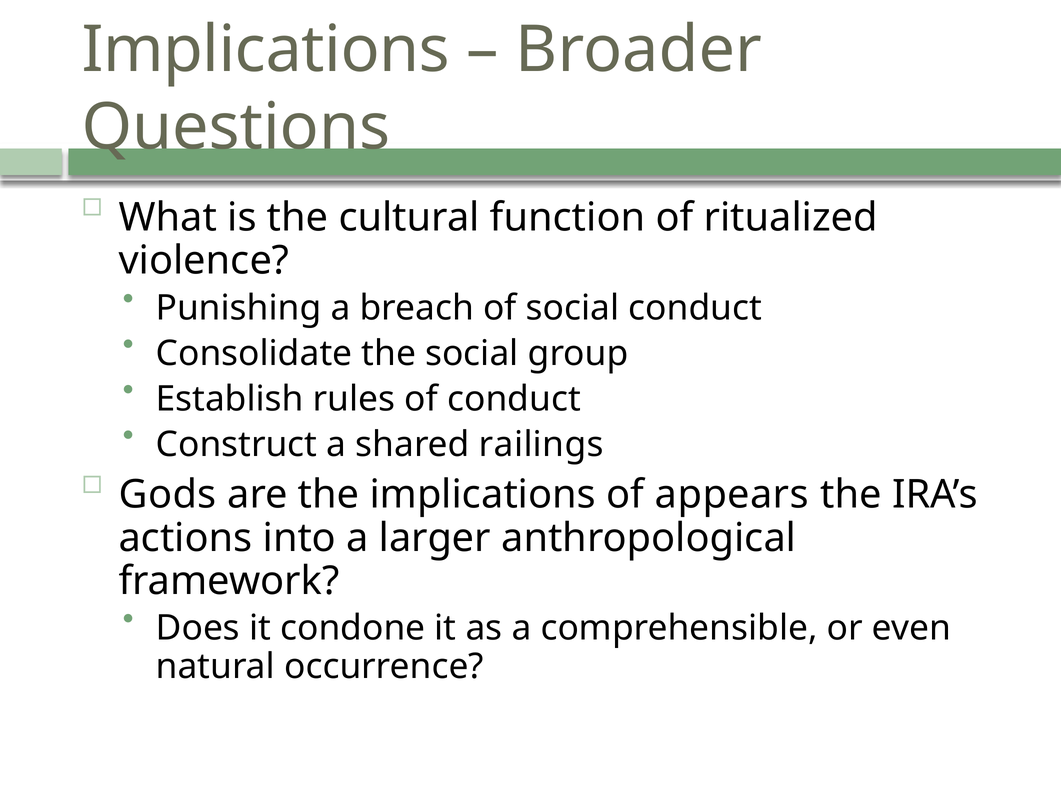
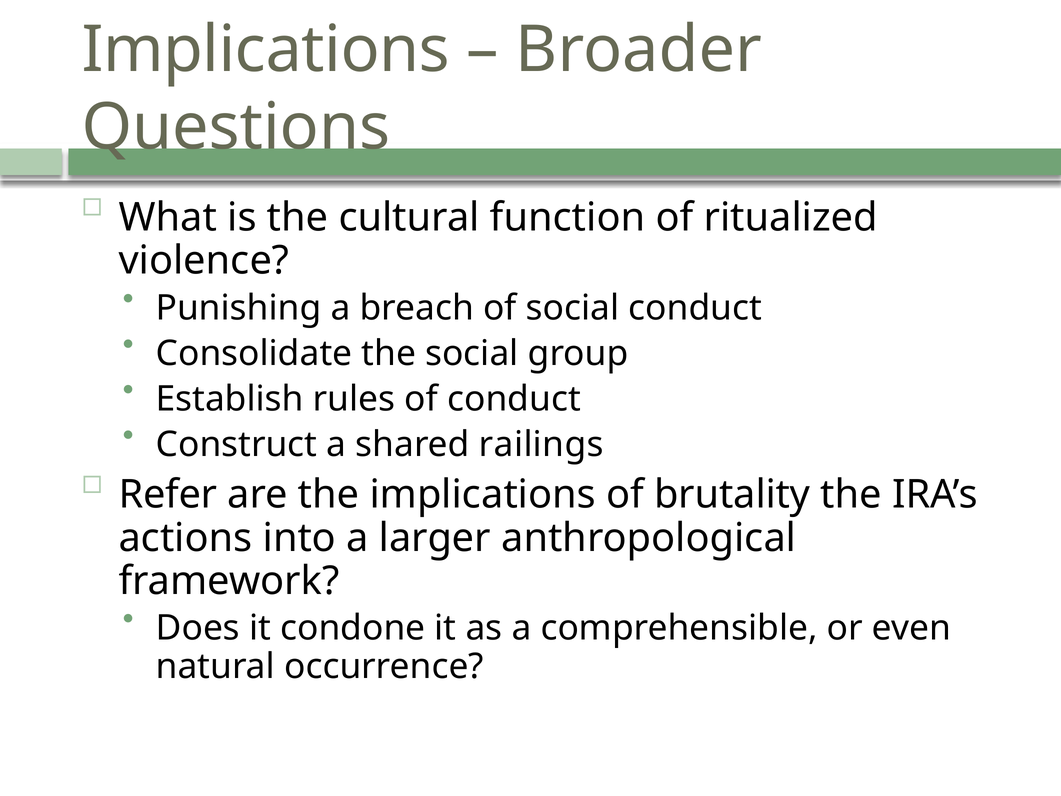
Gods: Gods -> Refer
appears: appears -> brutality
